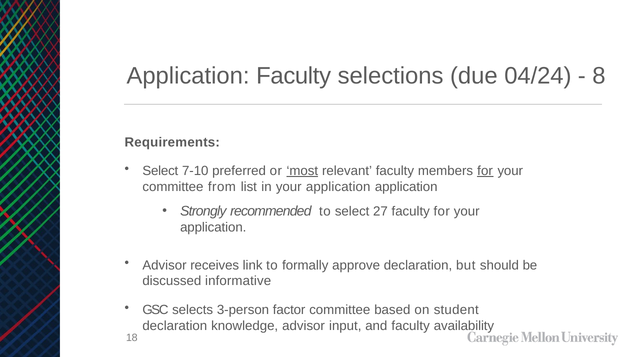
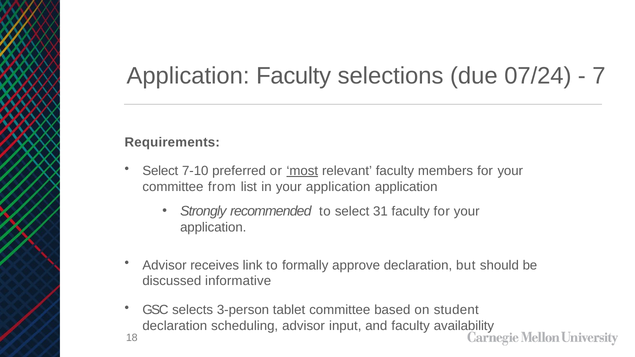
04/24: 04/24 -> 07/24
8: 8 -> 7
for at (485, 171) underline: present -> none
27: 27 -> 31
factor: factor -> tablet
knowledge: knowledge -> scheduling
